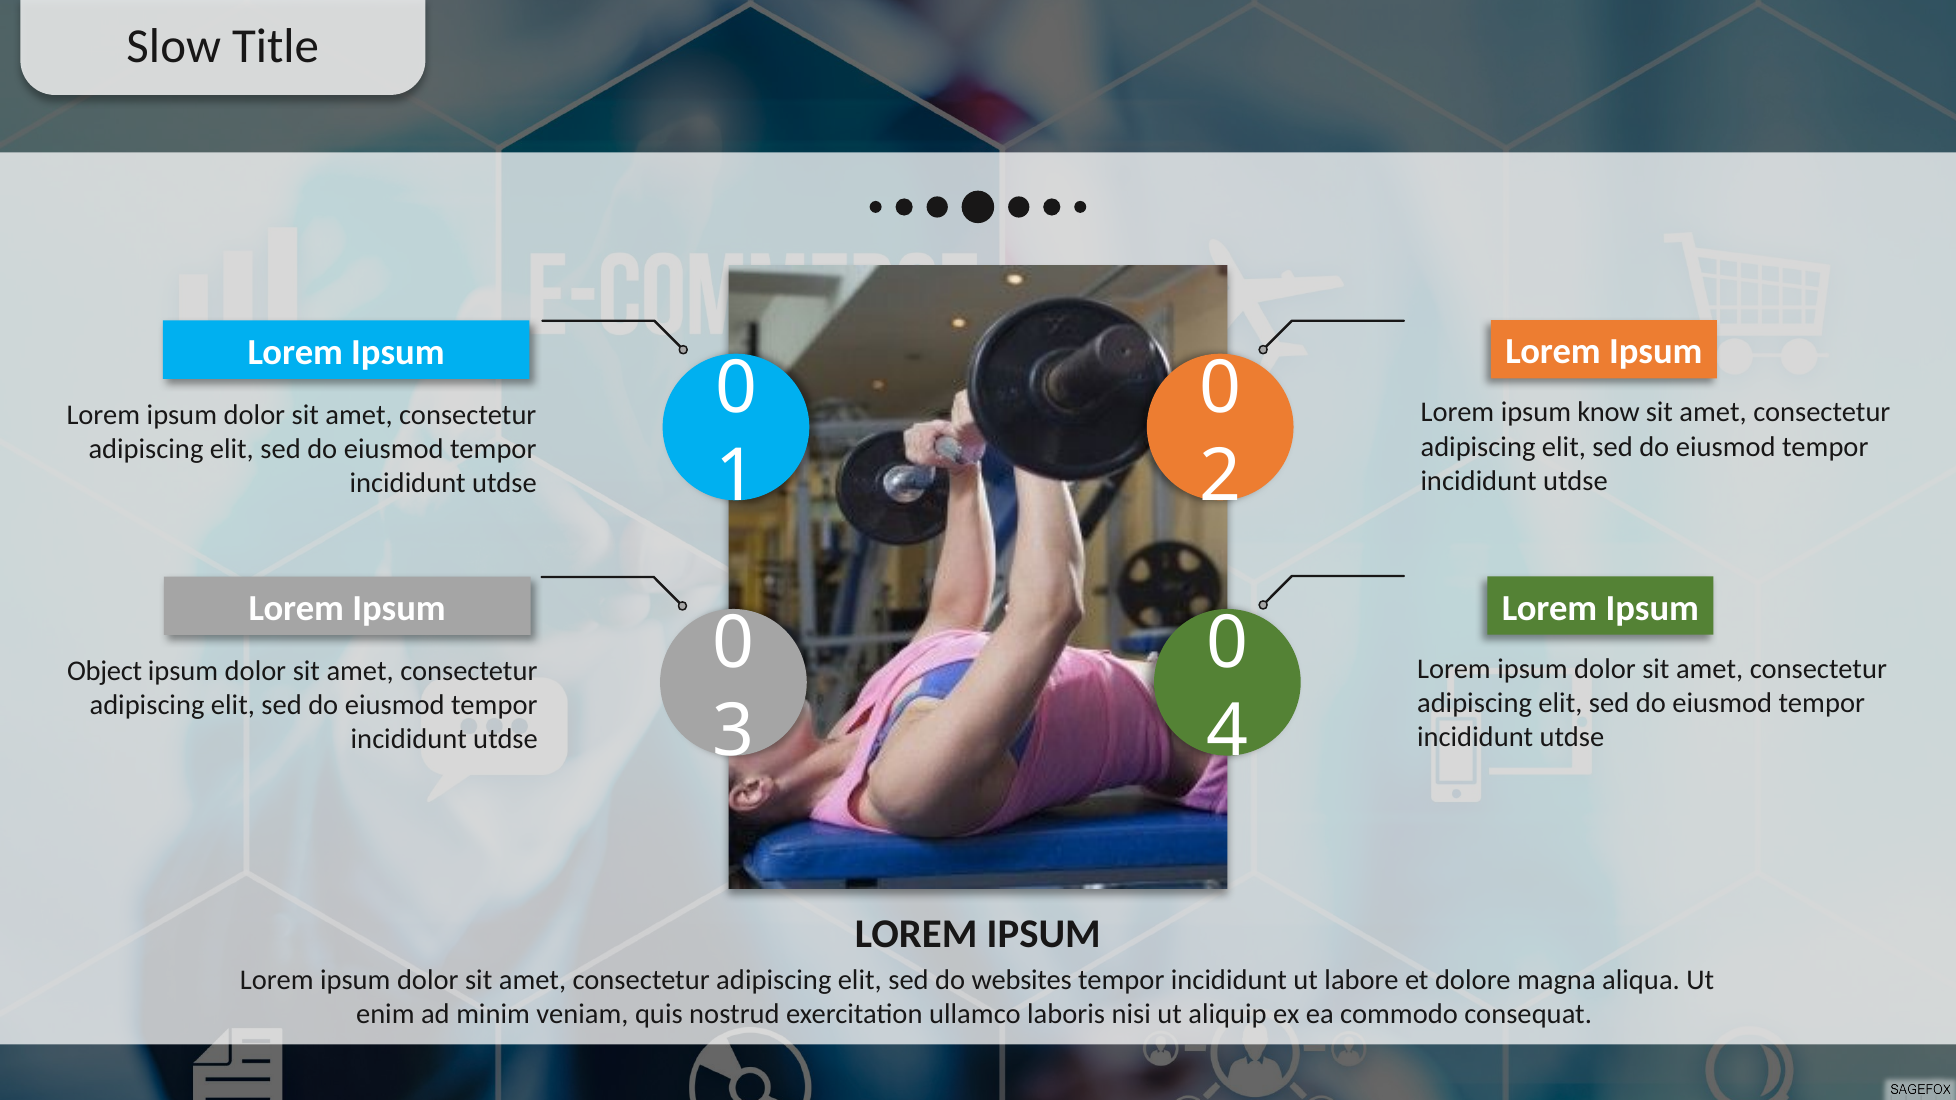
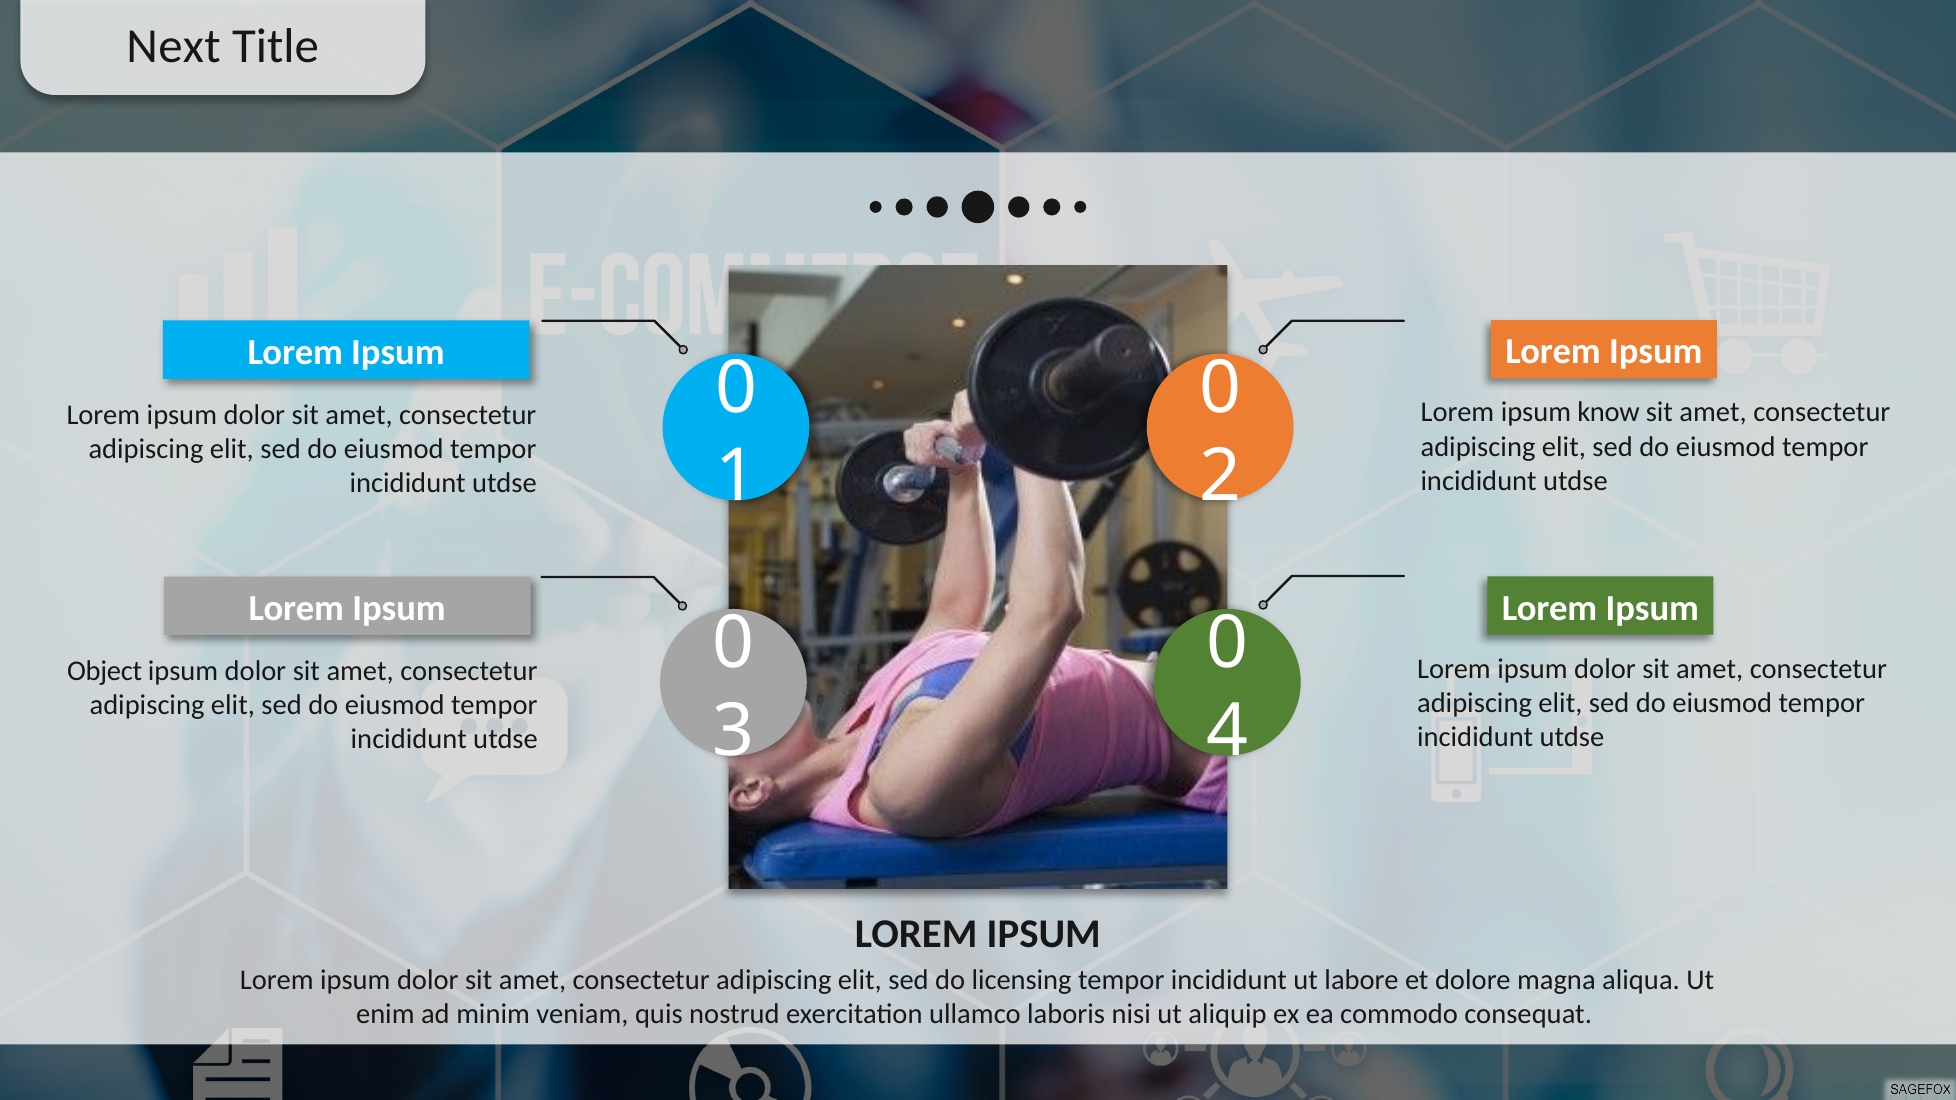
Slow: Slow -> Next
websites: websites -> licensing
